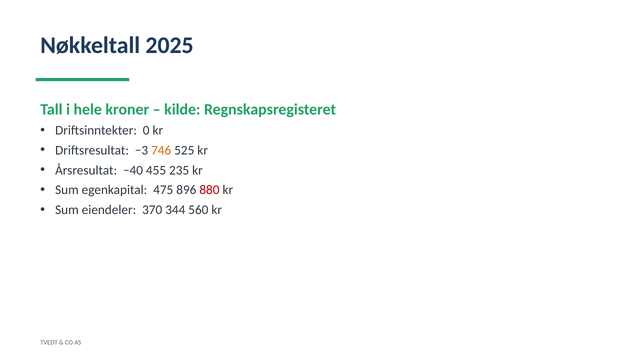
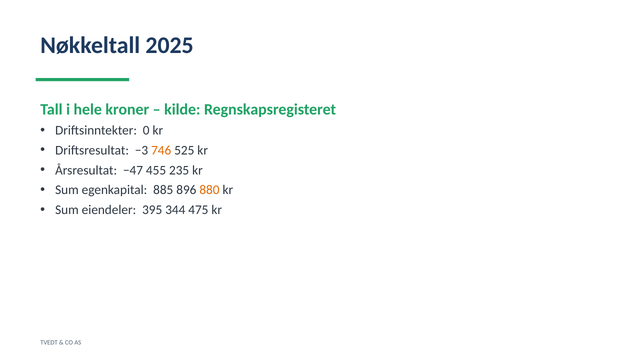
−40: −40 -> −47
475: 475 -> 885
880 colour: red -> orange
370: 370 -> 395
560: 560 -> 475
